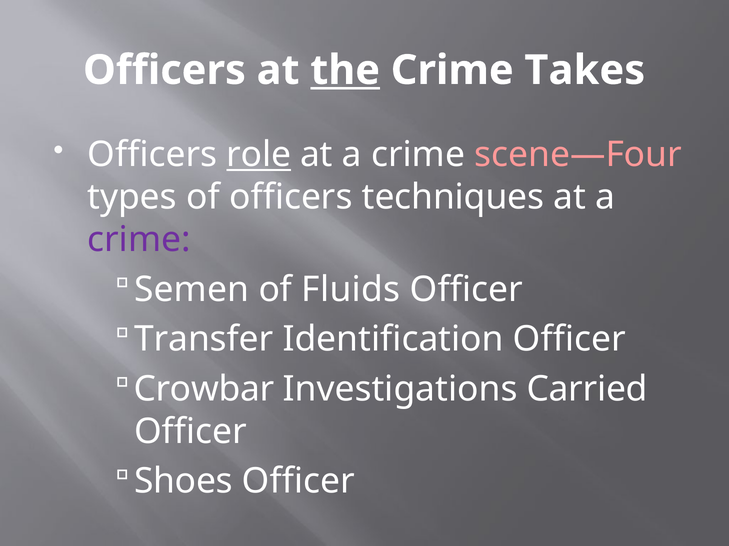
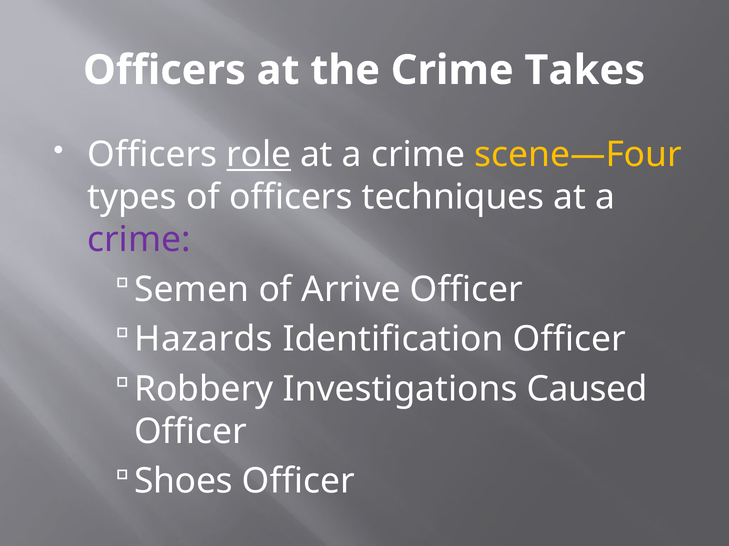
the underline: present -> none
scene—Four colour: pink -> yellow
Fluids: Fluids -> Arrive
Transfer: Transfer -> Hazards
Crowbar: Crowbar -> Robbery
Carried: Carried -> Caused
